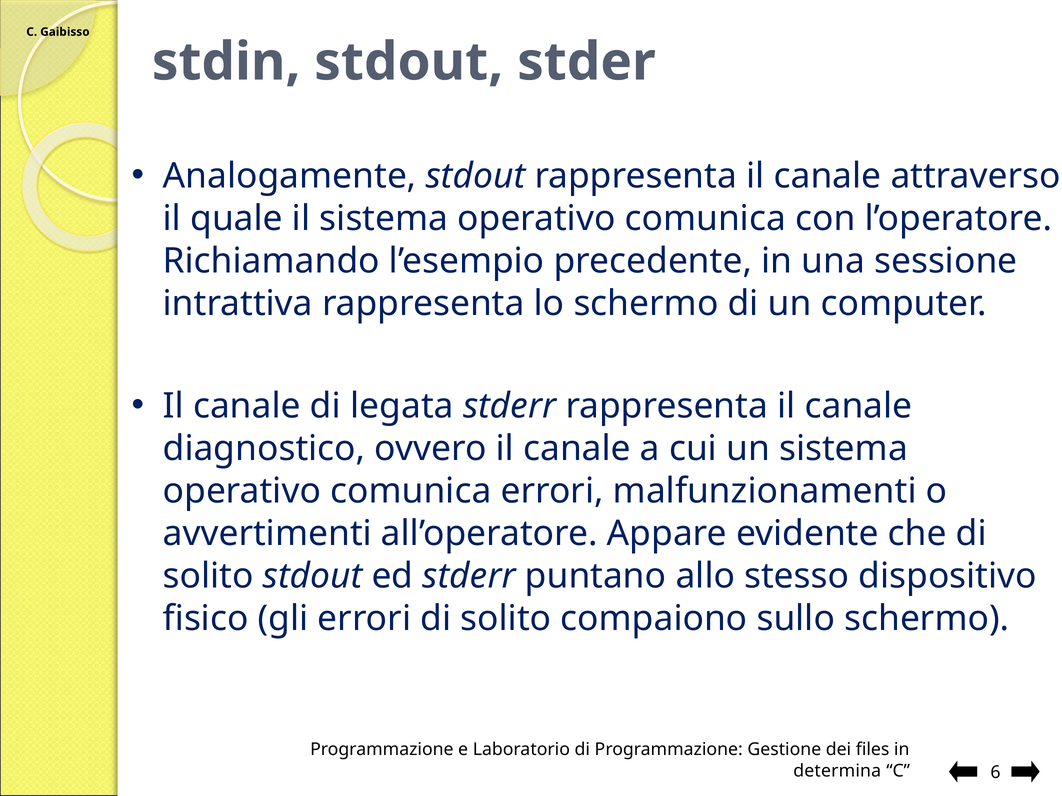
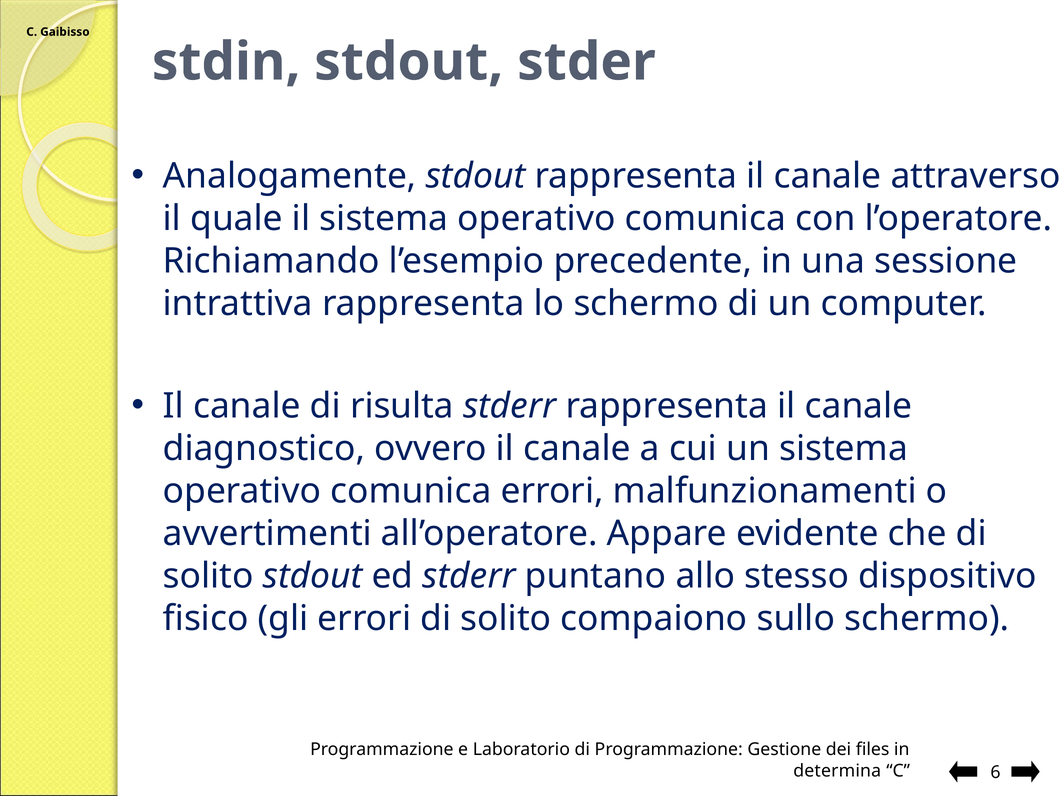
legata: legata -> risulta
